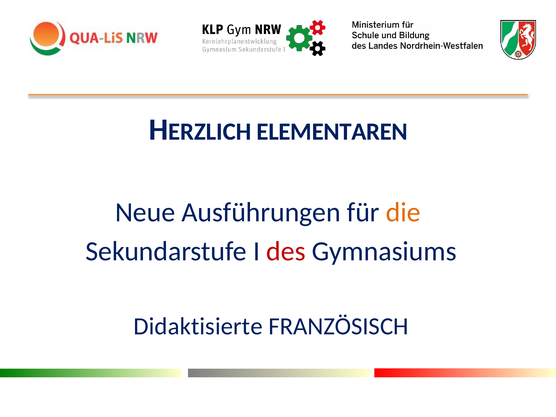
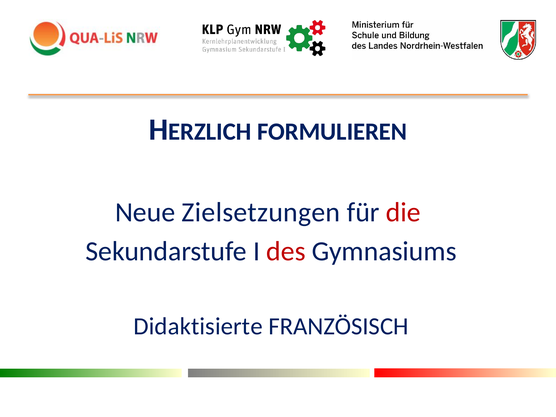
ELEMENTAREN: ELEMENTAREN -> FORMULIEREN
Ausführungen: Ausführungen -> Zielsetzungen
die colour: orange -> red
